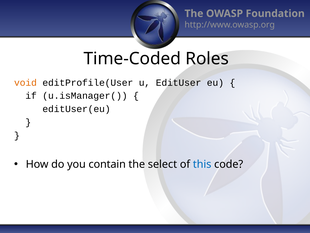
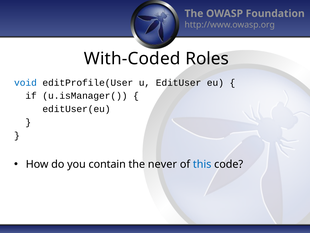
Time-Coded: Time-Coded -> With-Coded
void colour: orange -> blue
select: select -> never
